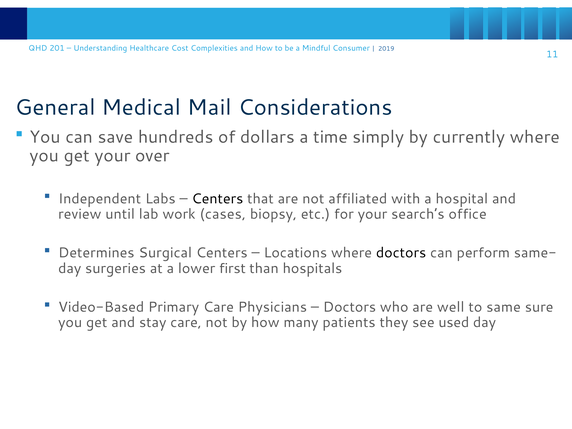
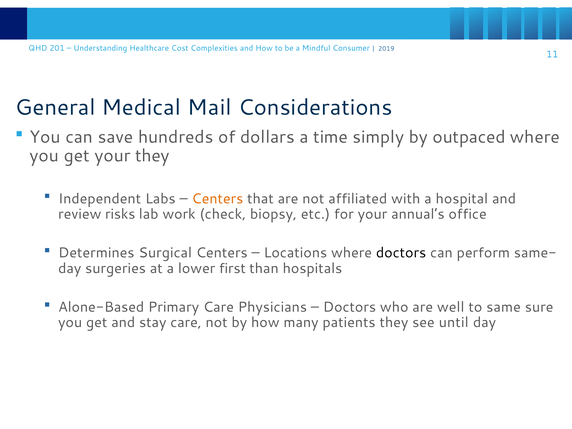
currently: currently -> outpaced
your over: over -> they
Centers at (217, 199) colour: black -> orange
until: until -> risks
cases: cases -> check
search’s: search’s -> annual’s
Video-Based: Video-Based -> Alone-Based
used: used -> until
